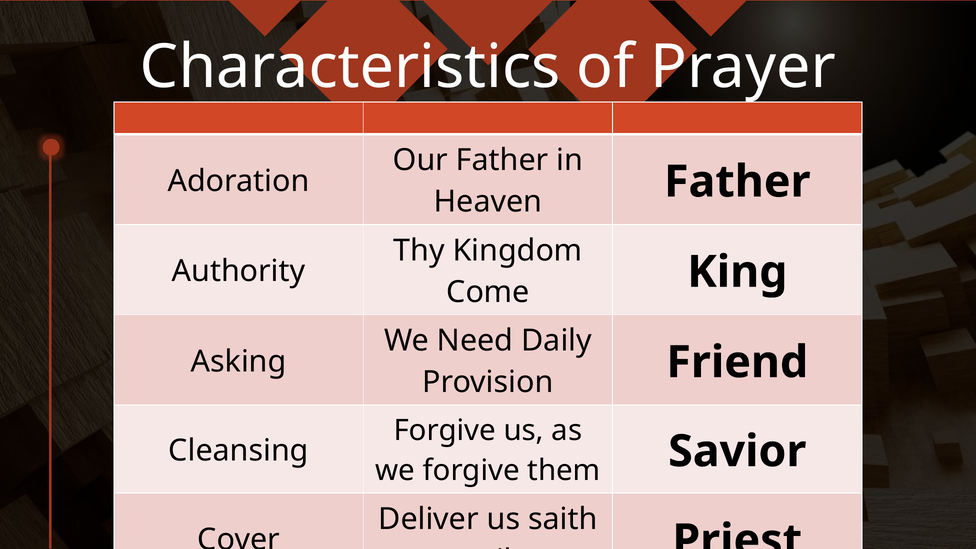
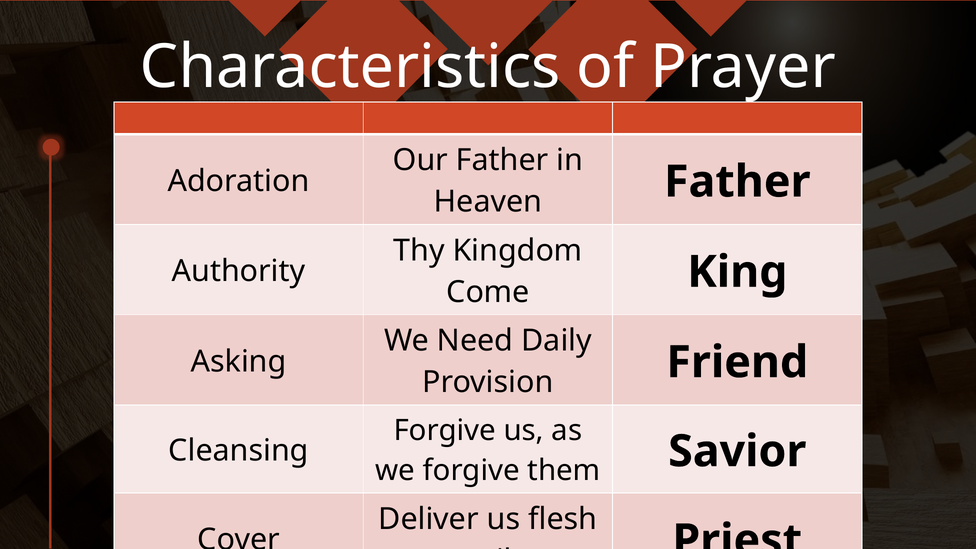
saith: saith -> flesh
